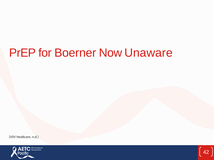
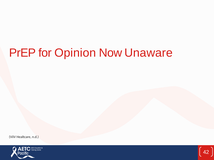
Boerner: Boerner -> Opinion
